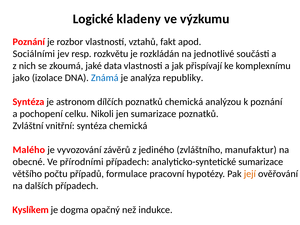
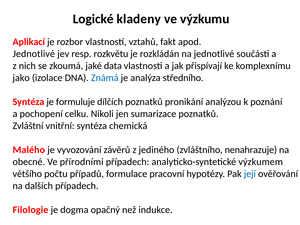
Poznání at (29, 42): Poznání -> Aplikací
Sociálními at (34, 54): Sociálními -> Jednotlivé
republiky: republiky -> středního
astronom: astronom -> formuluje
poznatků chemická: chemická -> pronikání
manufaktur: manufaktur -> nenahrazuje
analyticko-syntetické sumarizace: sumarizace -> výzkumem
její colour: orange -> blue
Kyslíkem: Kyslíkem -> Filologie
